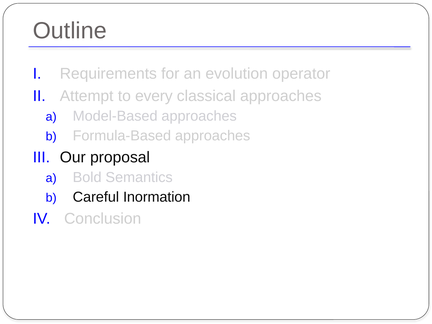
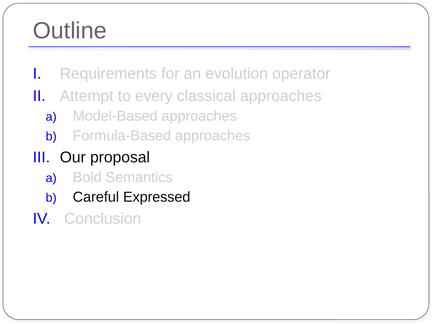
Inormation: Inormation -> Expressed
